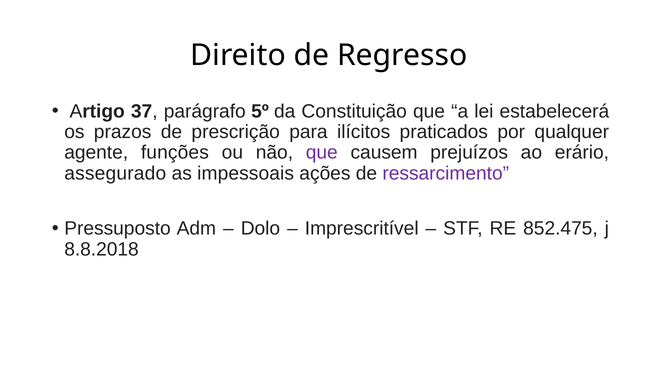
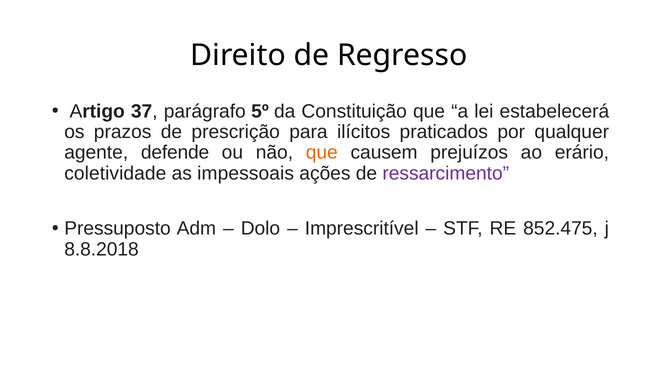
funções: funções -> defende
que at (322, 153) colour: purple -> orange
assegurado: assegurado -> coletividade
